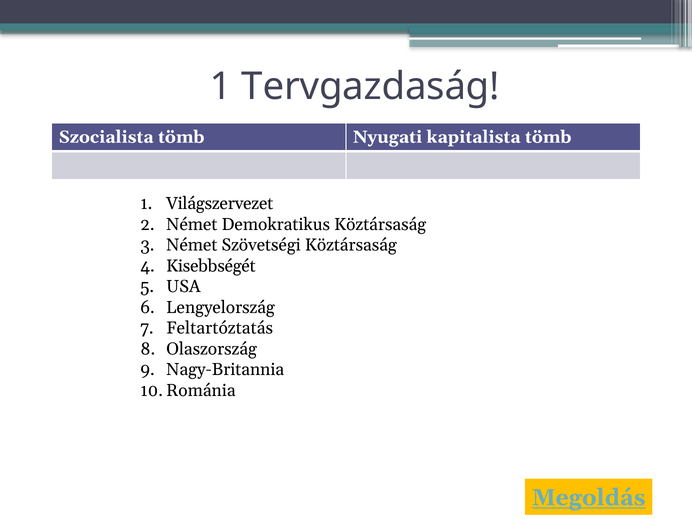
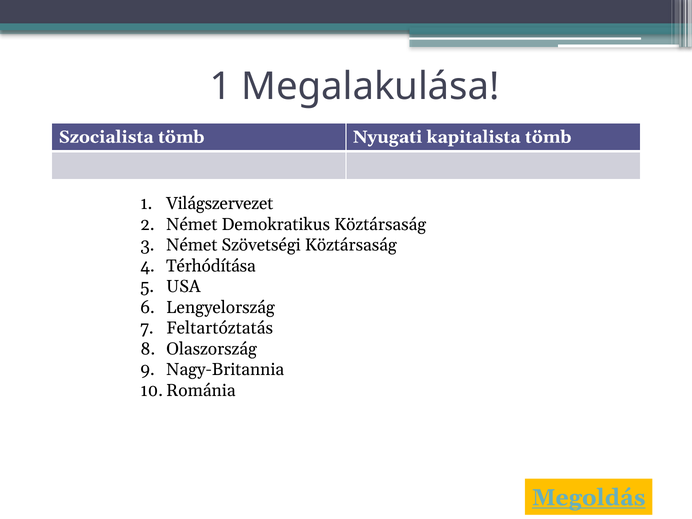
Tervgazdaság: Tervgazdaság -> Megalakulása
Kisebbségét: Kisebbségét -> Térhódítása
